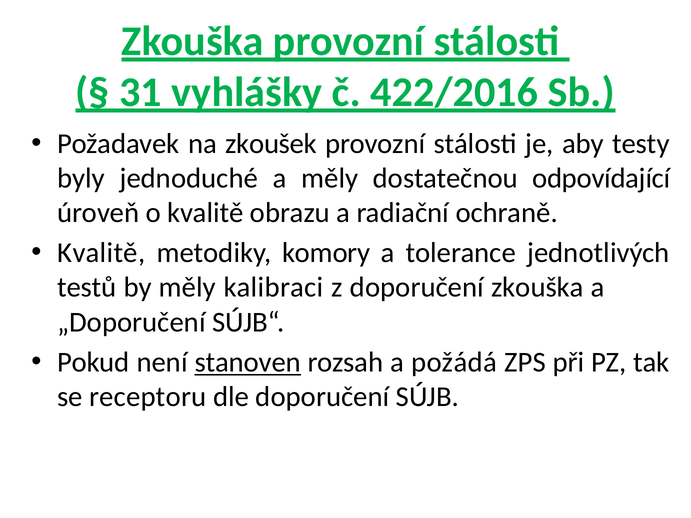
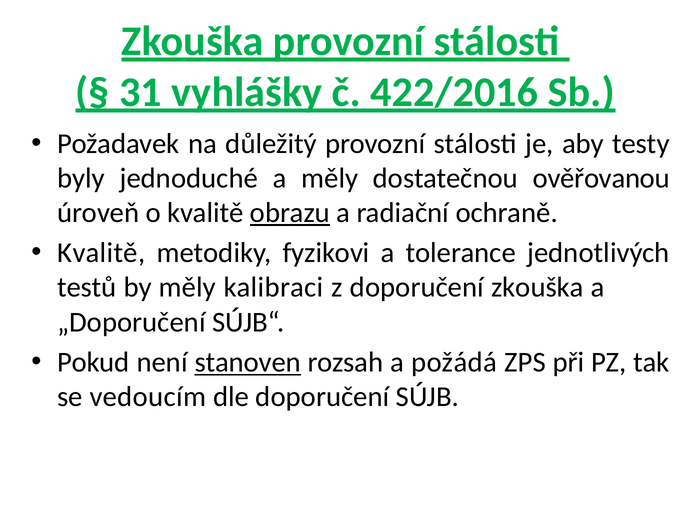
zkoušek: zkoušek -> důležitý
odpovídající: odpovídající -> ověřovanou
obrazu underline: none -> present
komory: komory -> fyzikovi
receptoru: receptoru -> vedoucím
